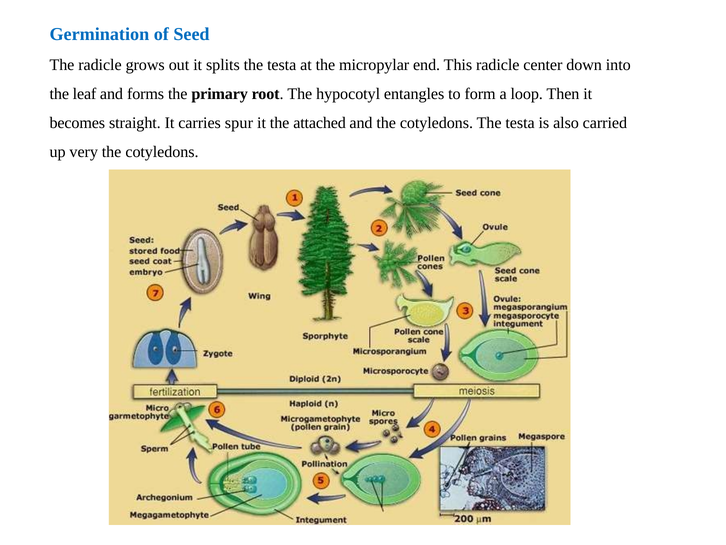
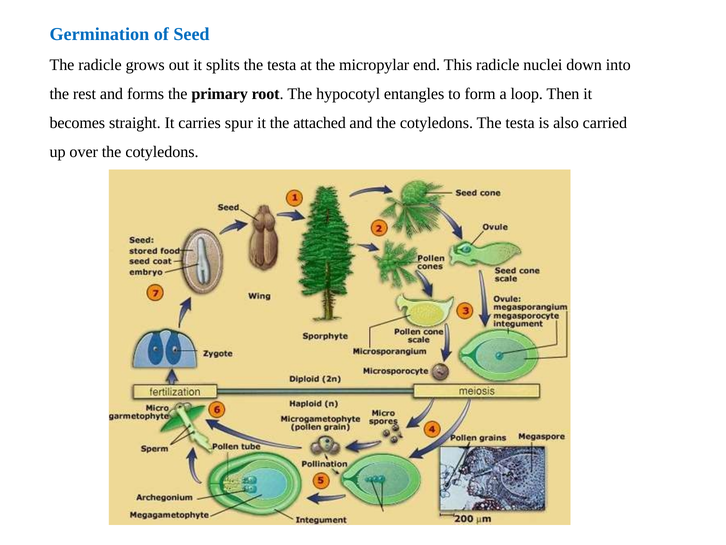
center: center -> nuclei
leaf: leaf -> rest
very: very -> over
